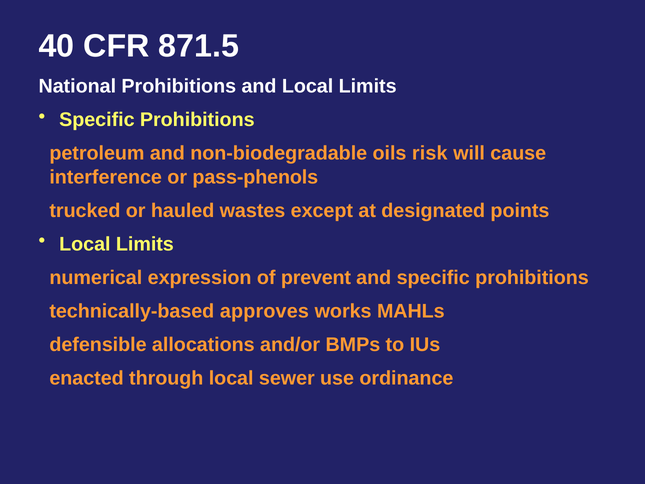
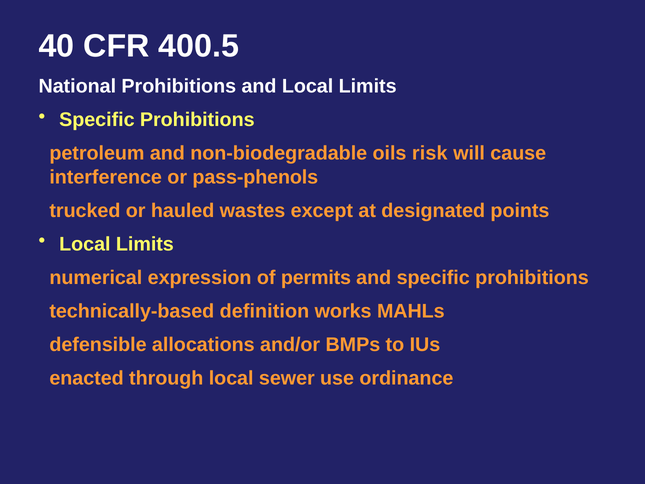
871.5: 871.5 -> 400.5
prevent: prevent -> permits
approves: approves -> definition
